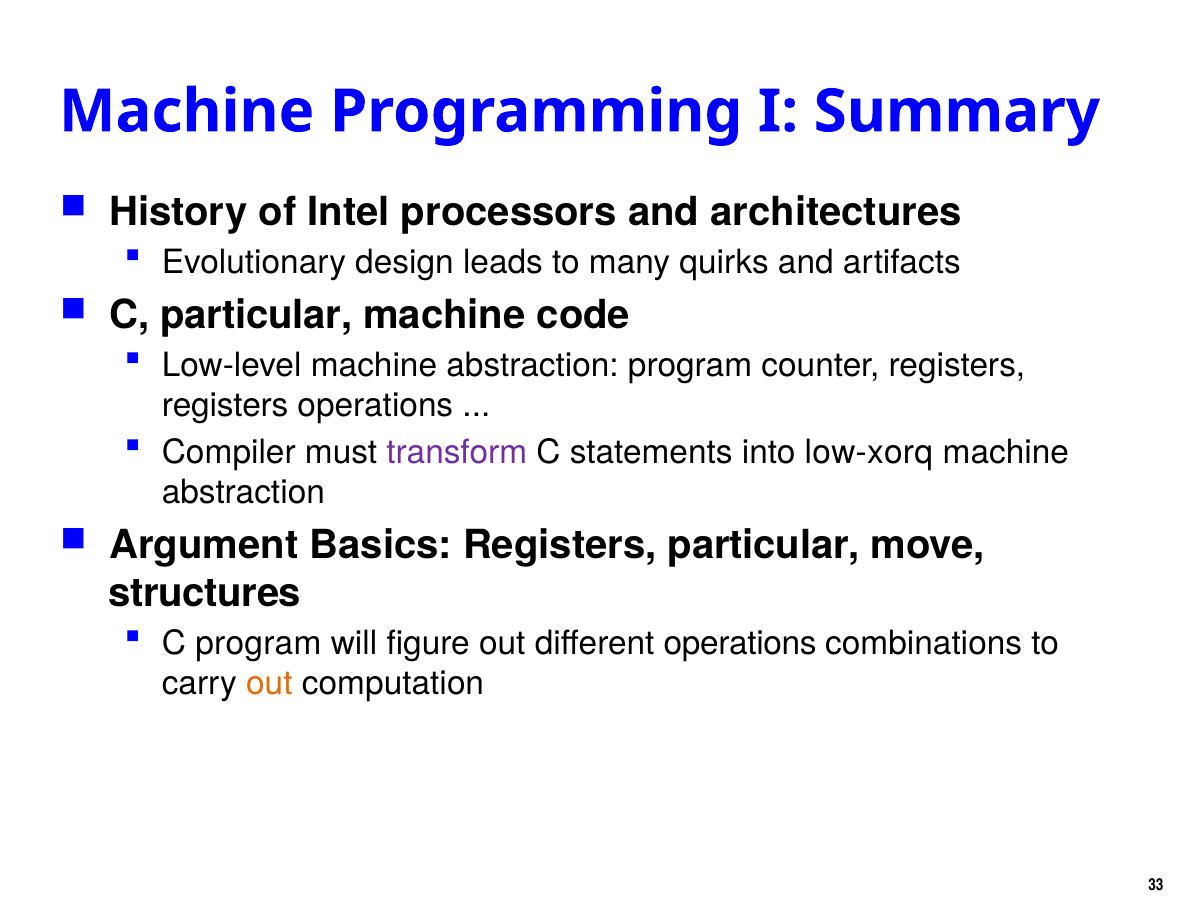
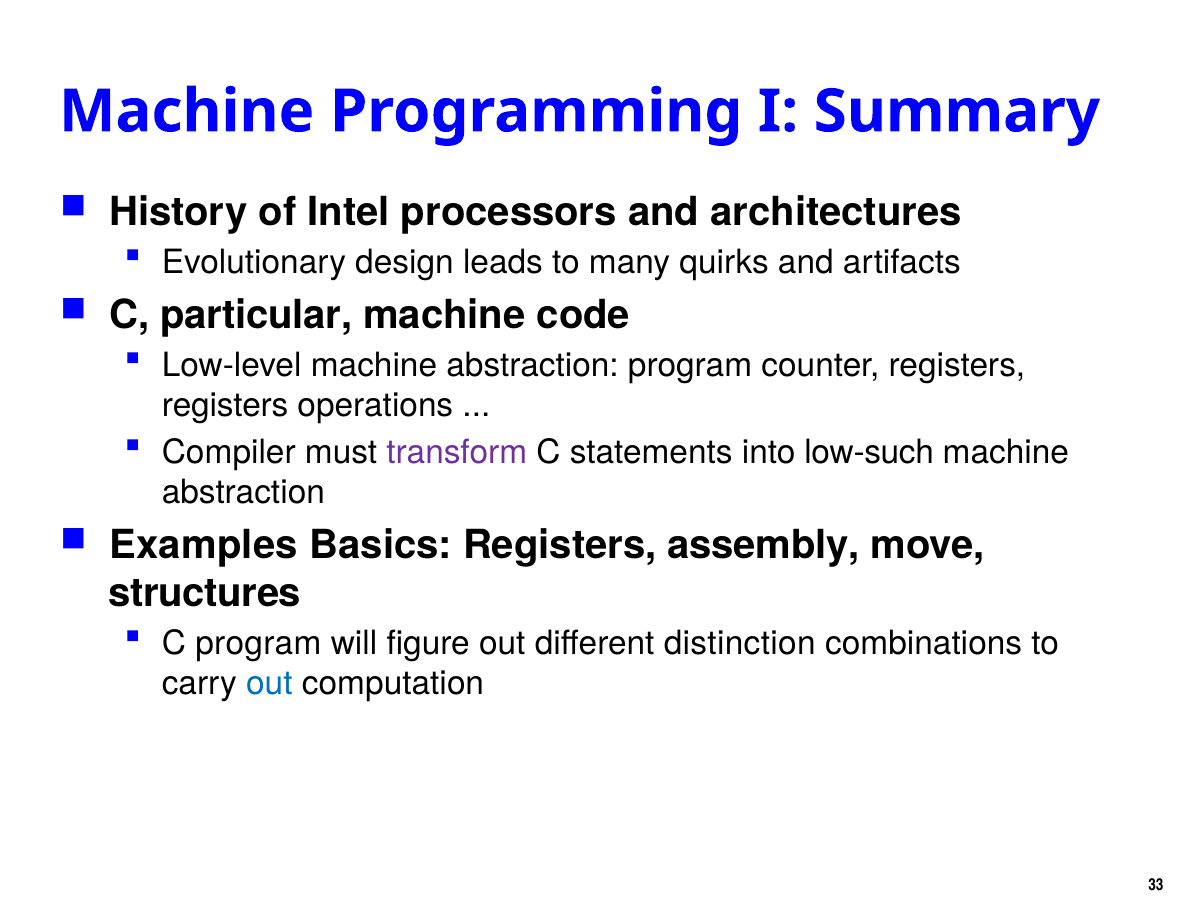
low-xorq: low-xorq -> low-such
Argument: Argument -> Examples
Registers particular: particular -> assembly
different operations: operations -> distinction
out at (269, 683) colour: orange -> blue
